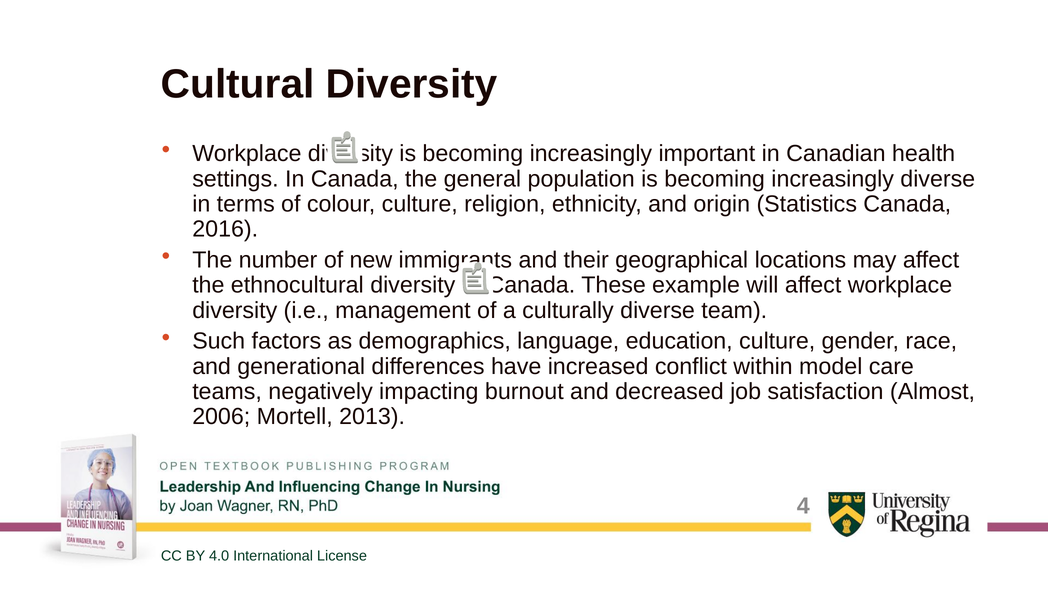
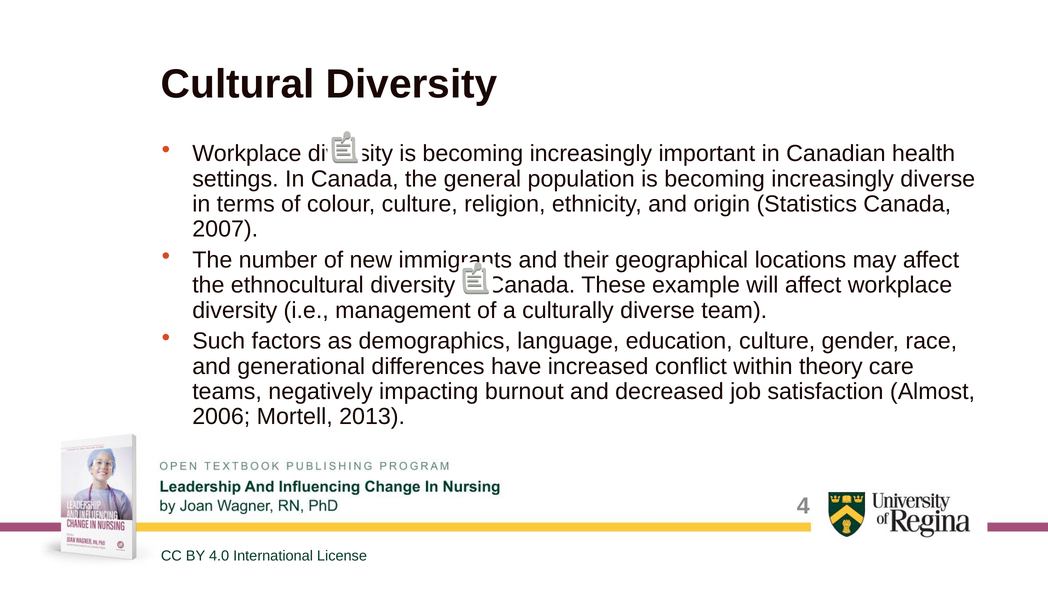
2016: 2016 -> 2007
model: model -> theory
